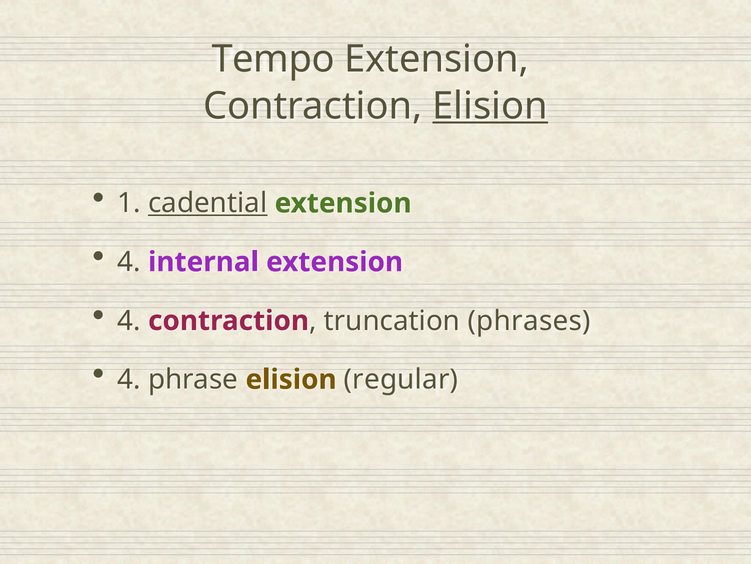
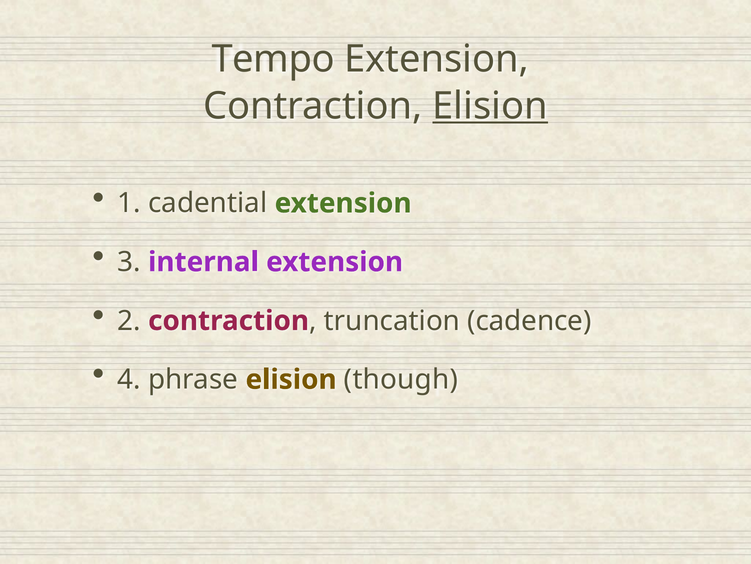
cadential underline: present -> none
4 at (129, 262): 4 -> 3
4 at (129, 320): 4 -> 2
phrases: phrases -> cadence
regular: regular -> though
